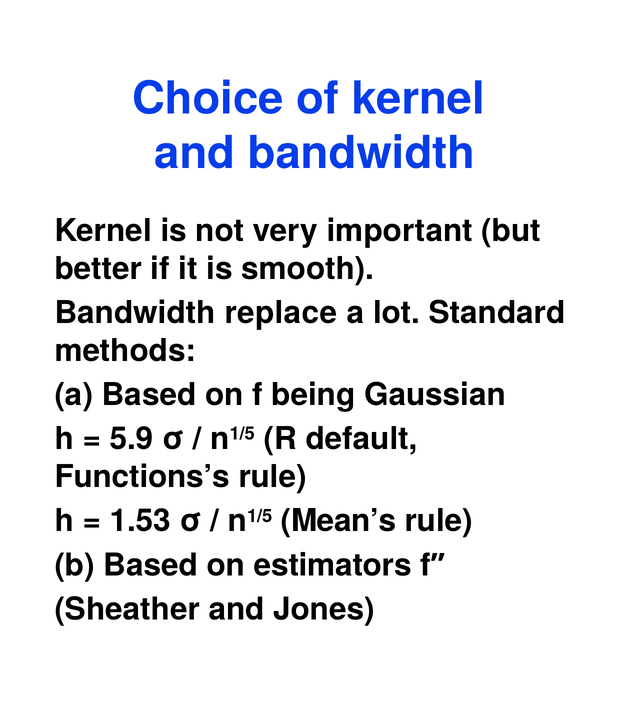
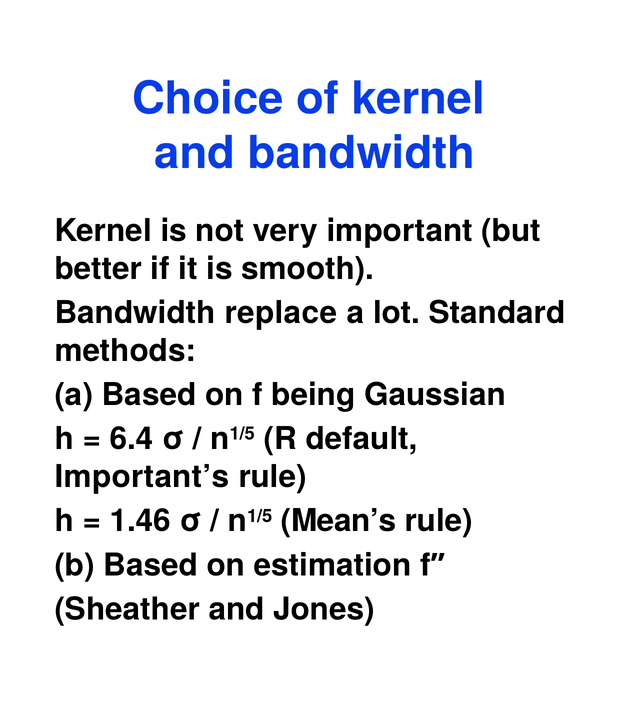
5.9: 5.9 -> 6.4
Functions’s: Functions’s -> Important’s
1.53: 1.53 -> 1.46
estimators: estimators -> estimation
